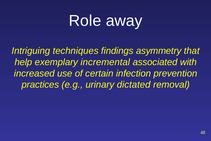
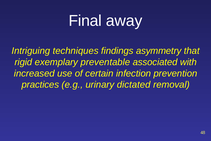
Role: Role -> Final
help: help -> rigid
incremental: incremental -> preventable
